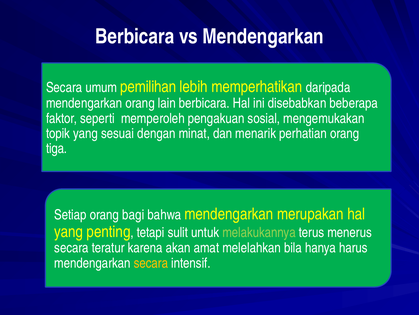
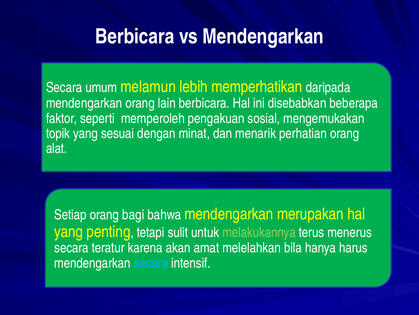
pemilihan: pemilihan -> melamun
tiga: tiga -> alat
secara at (151, 262) colour: yellow -> light blue
